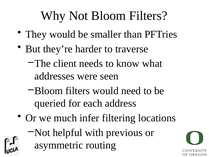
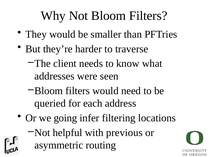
much: much -> going
